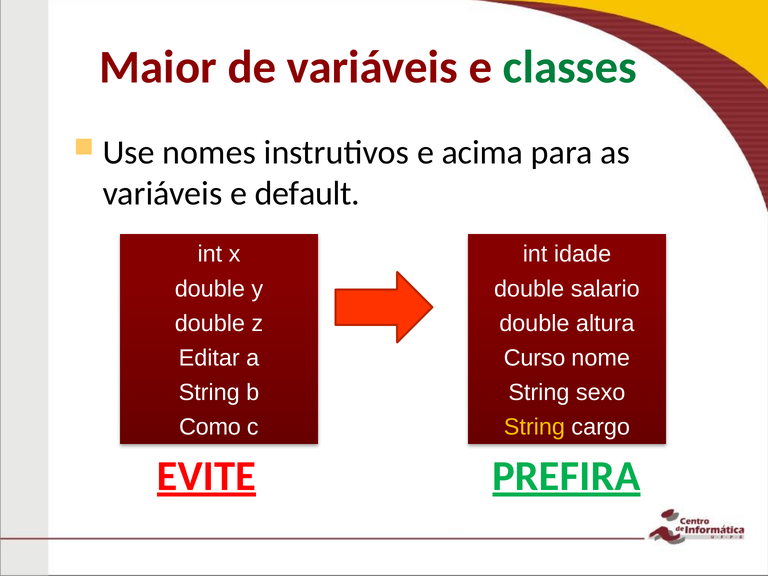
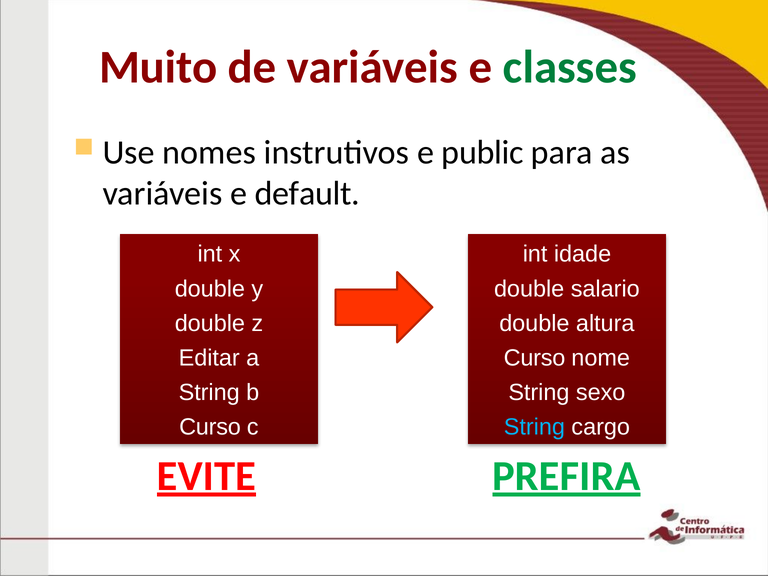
Maior: Maior -> Muito
acima: acima -> public
Como at (210, 427): Como -> Curso
String at (534, 427) colour: yellow -> light blue
